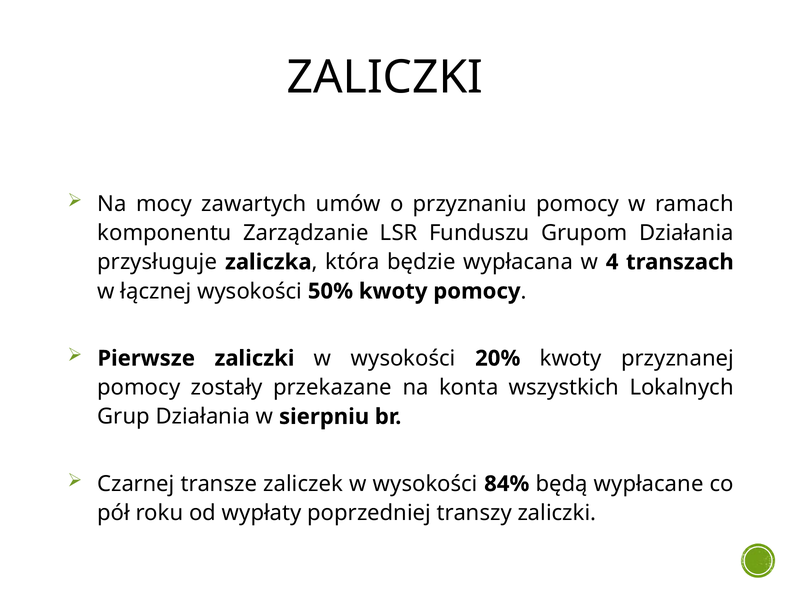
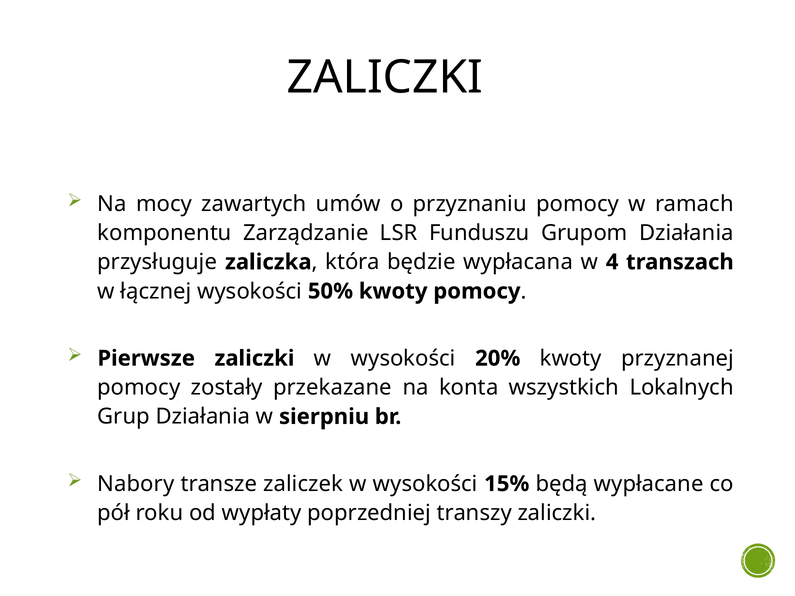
Czarnej: Czarnej -> Nabory
84%: 84% -> 15%
